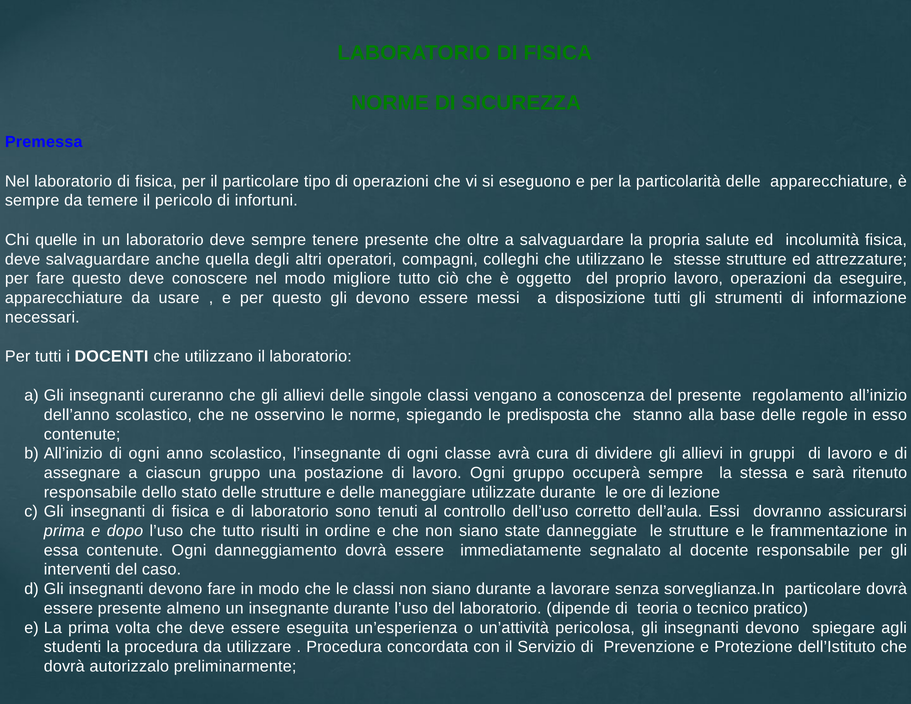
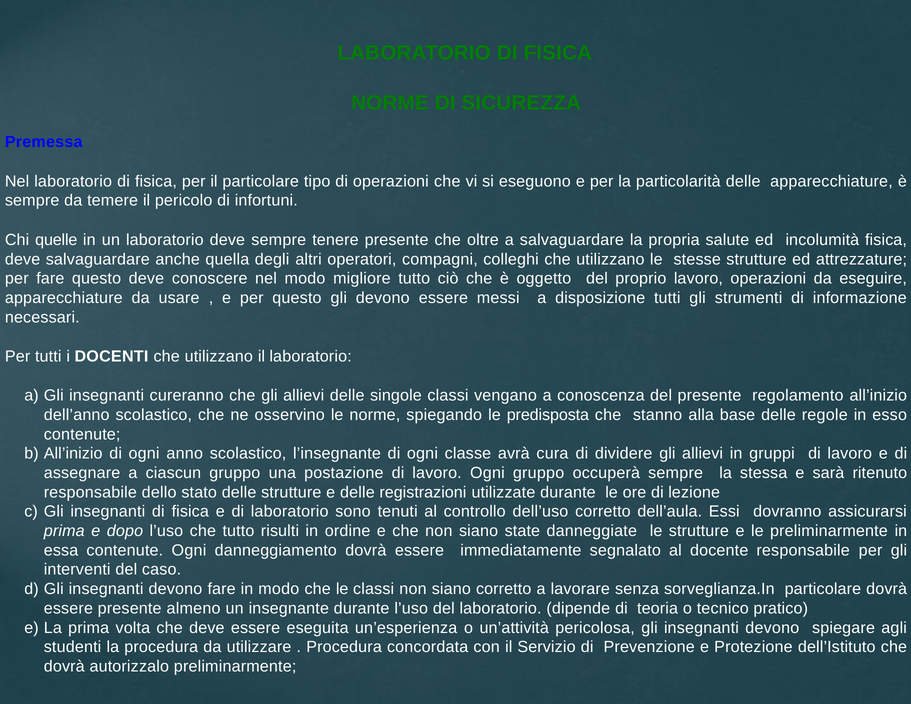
maneggiare: maneggiare -> registrazioni
le frammentazione: frammentazione -> preliminarmente
siano durante: durante -> corretto
